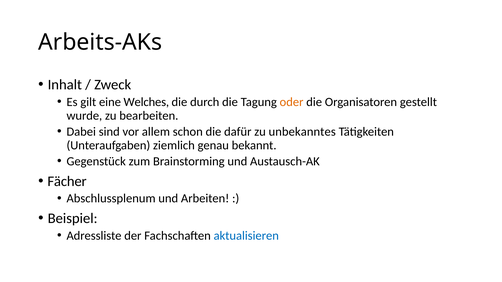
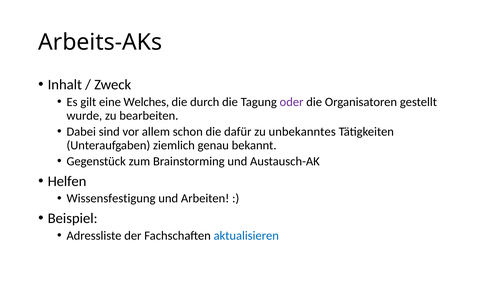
oder colour: orange -> purple
Fächer: Fächer -> Helfen
Abschlussplenum: Abschlussplenum -> Wissensfestigung
